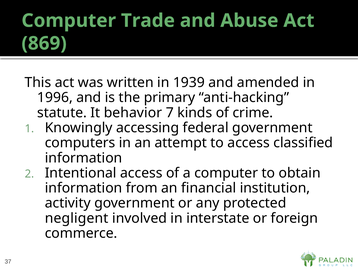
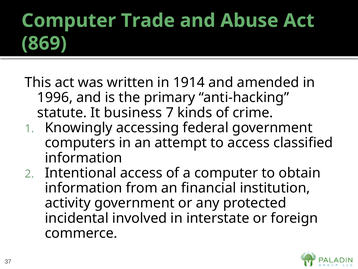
1939: 1939 -> 1914
behavior: behavior -> business
negligent: negligent -> incidental
